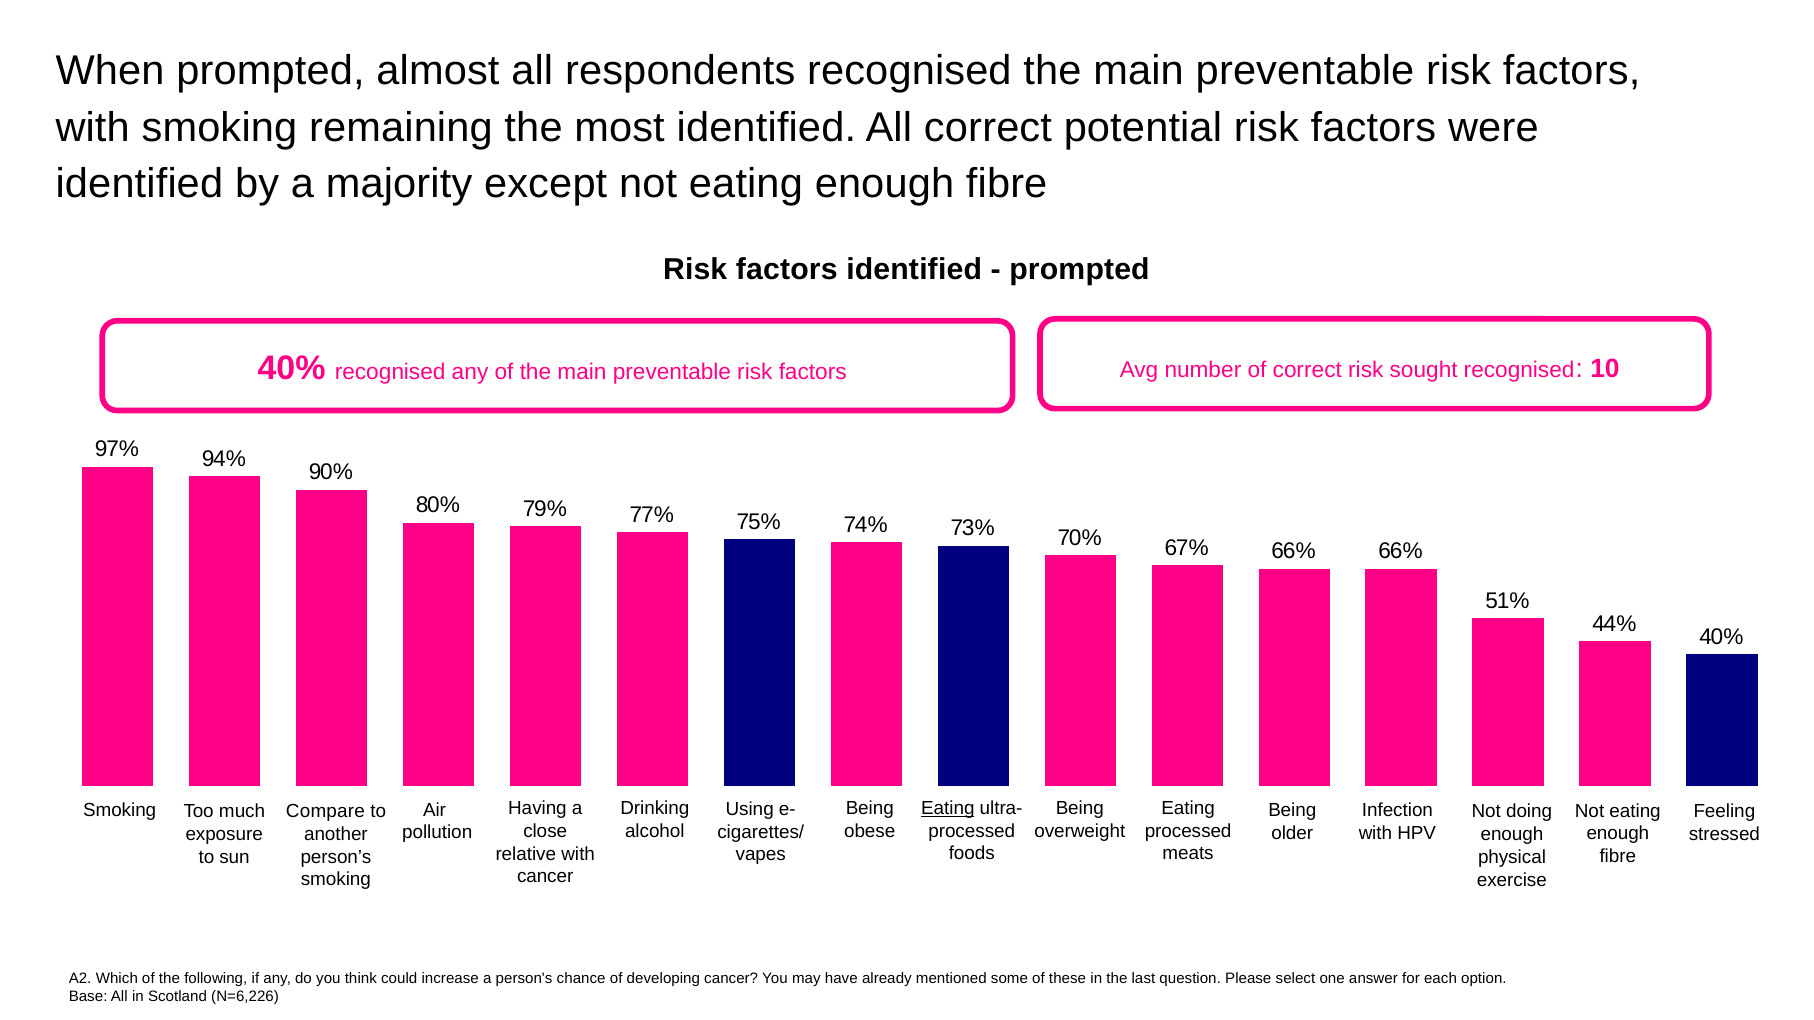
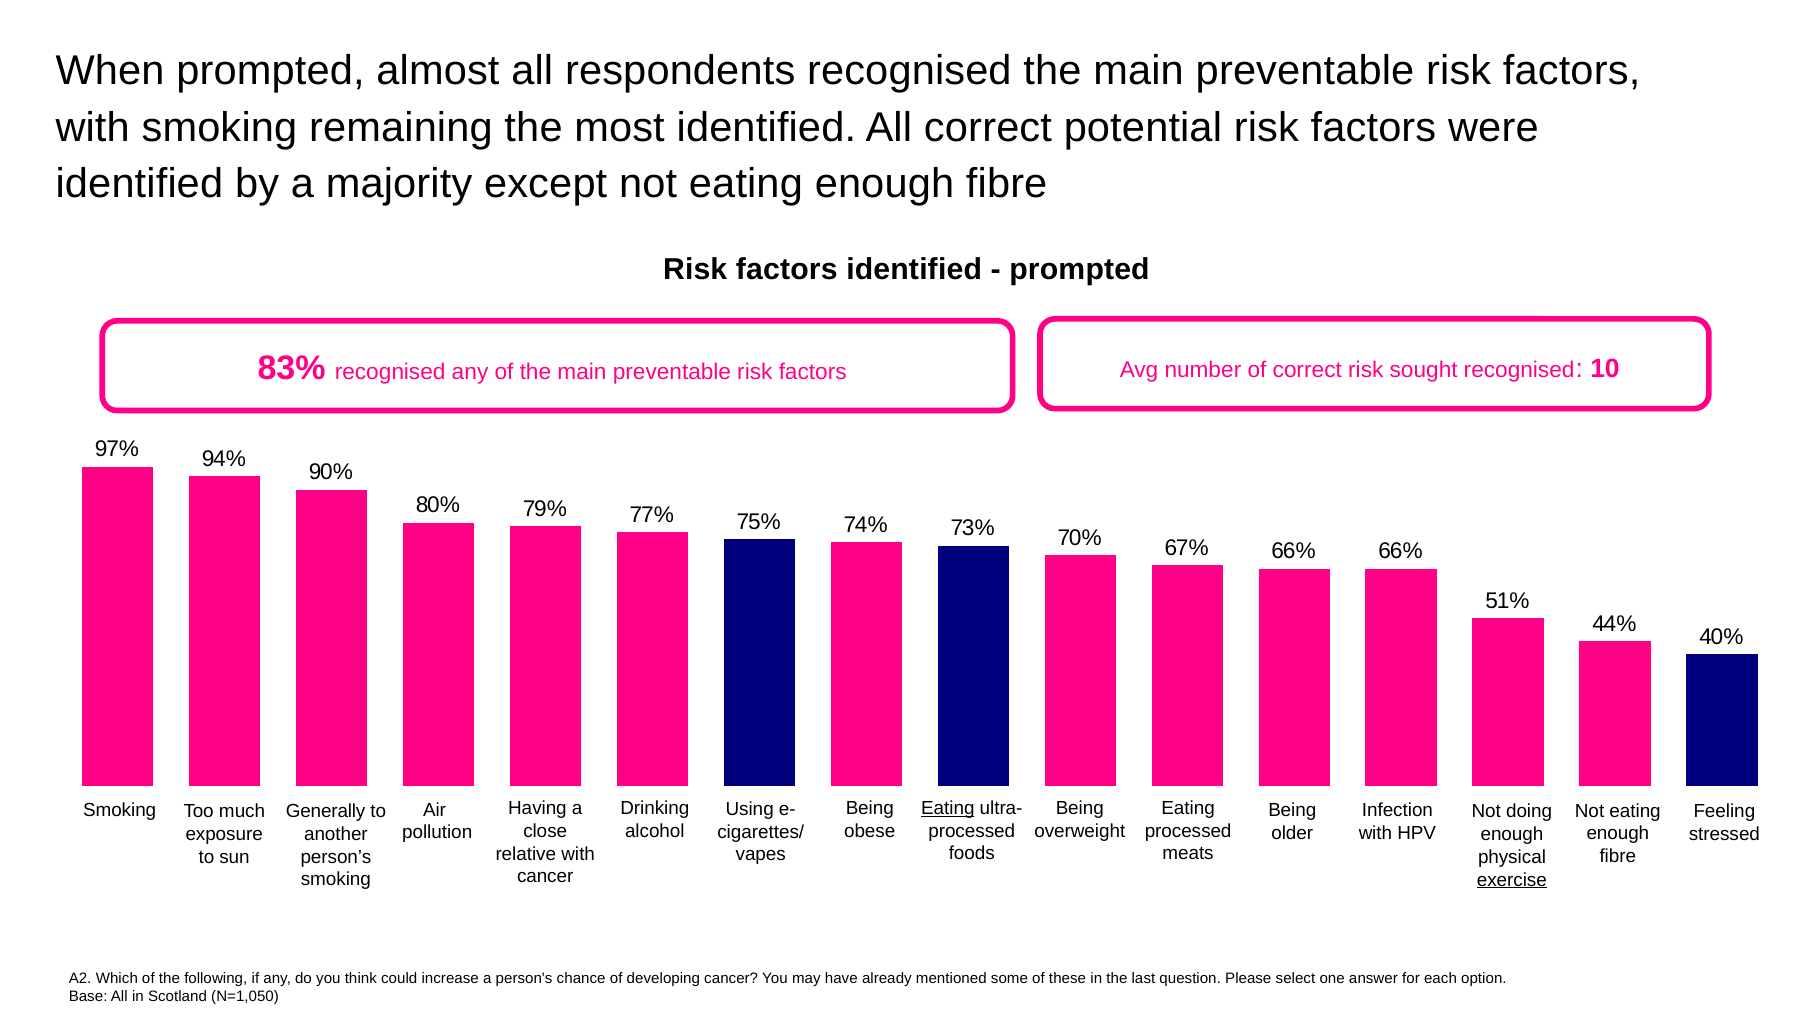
40% at (292, 368): 40% -> 83%
Compare: Compare -> Generally
exercise underline: none -> present
N=6,226: N=6,226 -> N=1,050
